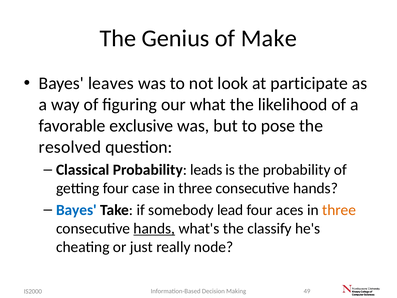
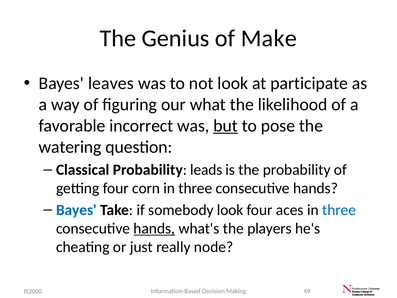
exclusive: exclusive -> incorrect
but underline: none -> present
resolved: resolved -> watering
case: case -> corn
somebody lead: lead -> look
three at (339, 210) colour: orange -> blue
classify: classify -> players
